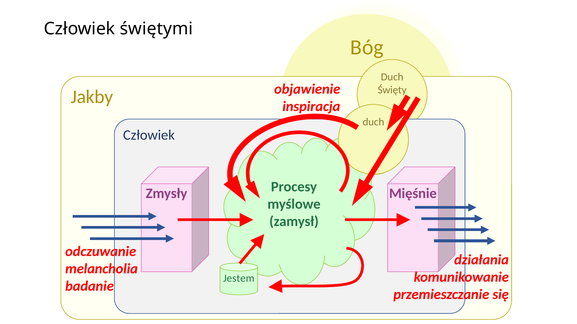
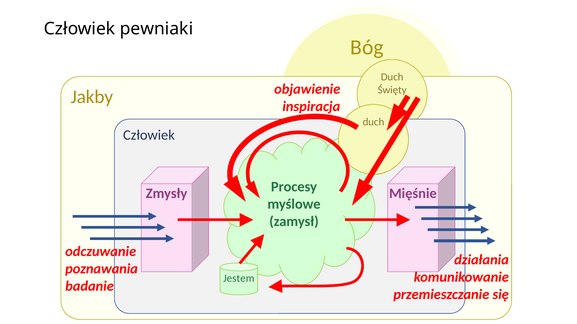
świętymi: świętymi -> pewniaki
melancholia: melancholia -> poznawania
